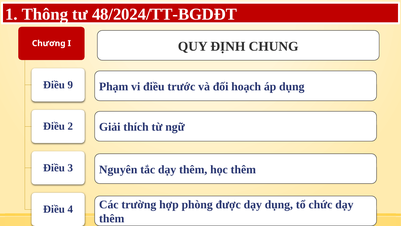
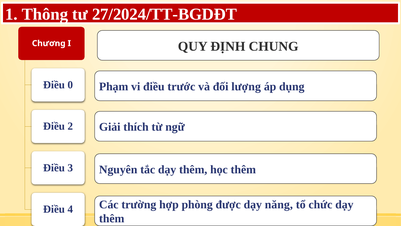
48/2024/TT-BGDĐT: 48/2024/TT-BGDĐT -> 27/2024/TT-BGDĐT
9: 9 -> 0
hoạch: hoạch -> lượng
dạy dụng: dụng -> năng
